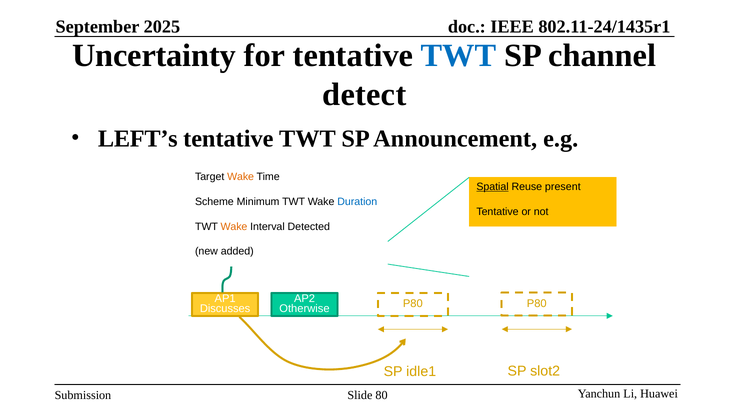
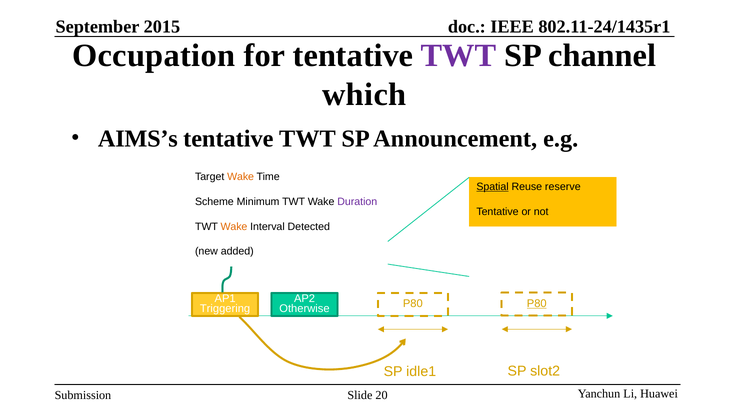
2025: 2025 -> 2015
Uncertainty: Uncertainty -> Occupation
TWT at (459, 56) colour: blue -> purple
detect: detect -> which
LEFT’s: LEFT’s -> AIMS’s
present: present -> reserve
Duration colour: blue -> purple
P80 at (537, 304) underline: none -> present
Discusses: Discusses -> Triggering
80: 80 -> 20
